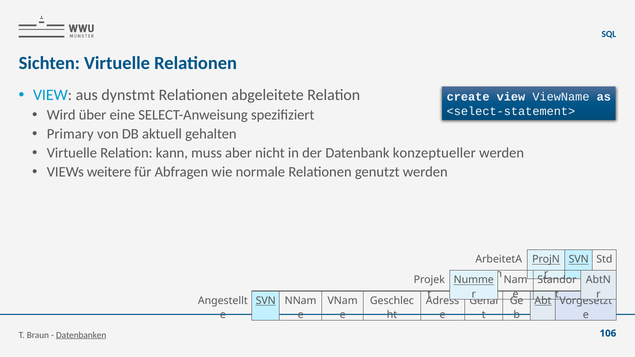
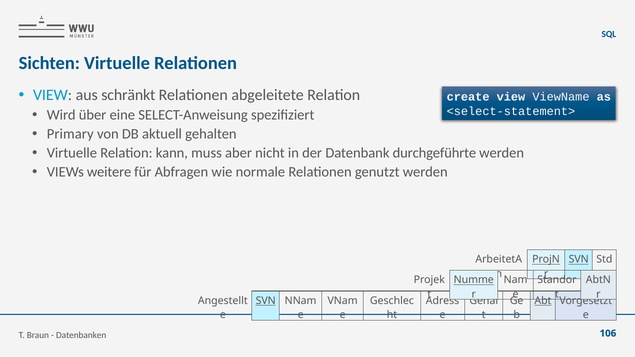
dynstmt: dynstmt -> schränkt
konzeptueller: konzeptueller -> durchgeführte
Datenbanken underline: present -> none
